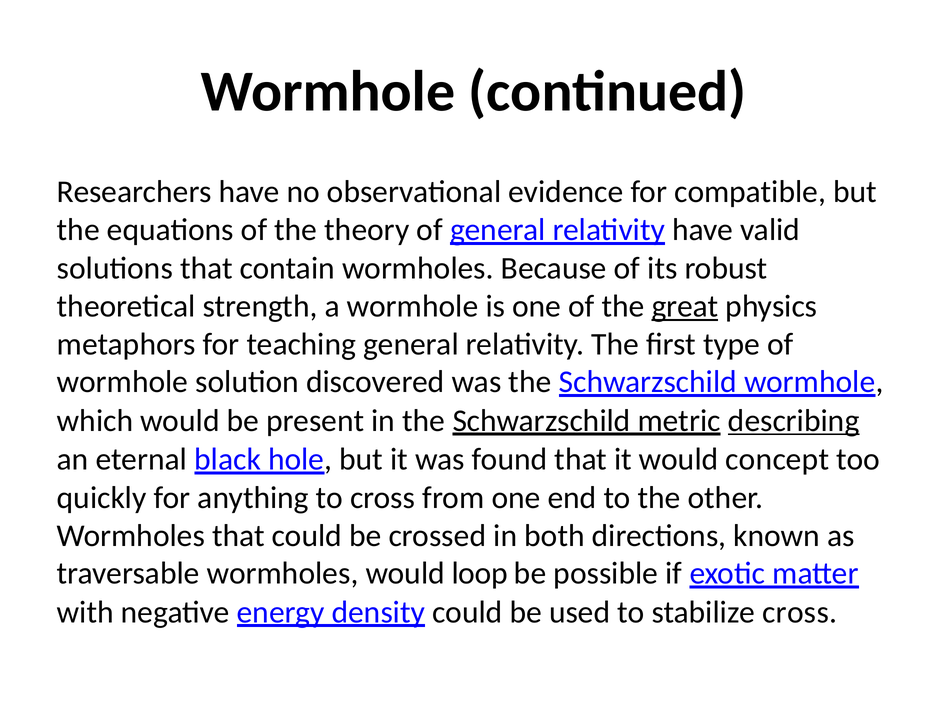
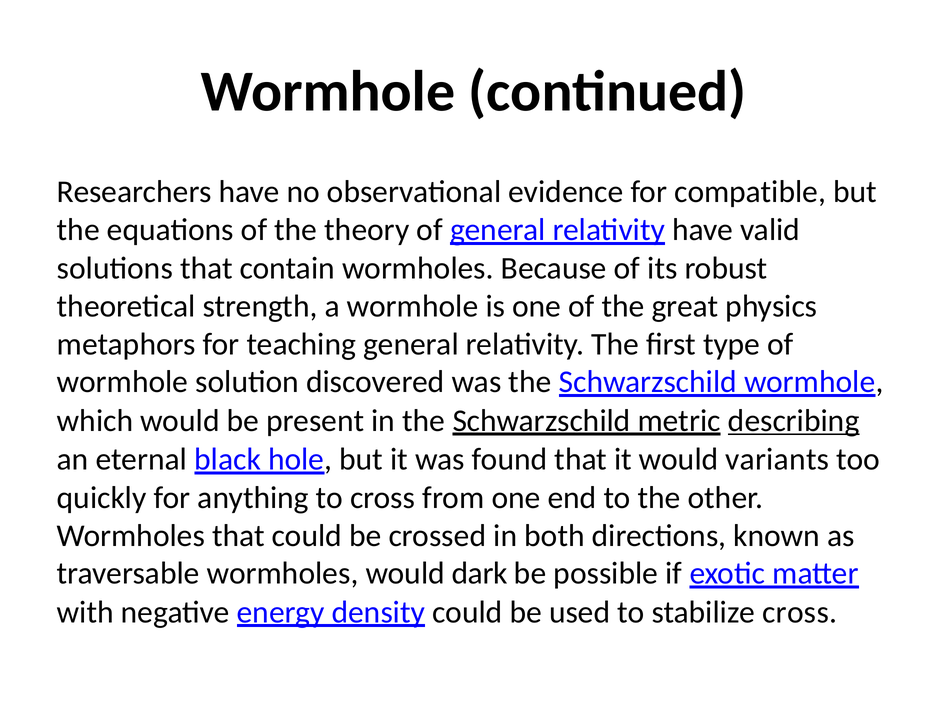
great underline: present -> none
concept: concept -> variants
loop: loop -> dark
